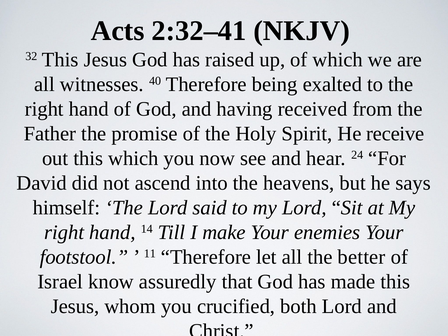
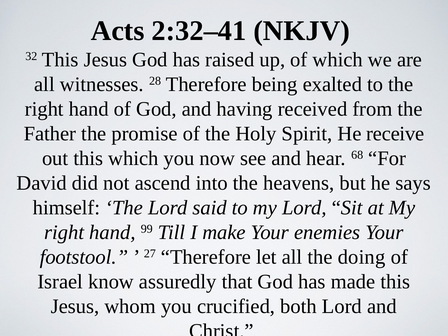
40: 40 -> 28
24: 24 -> 68
14: 14 -> 99
11: 11 -> 27
better: better -> doing
